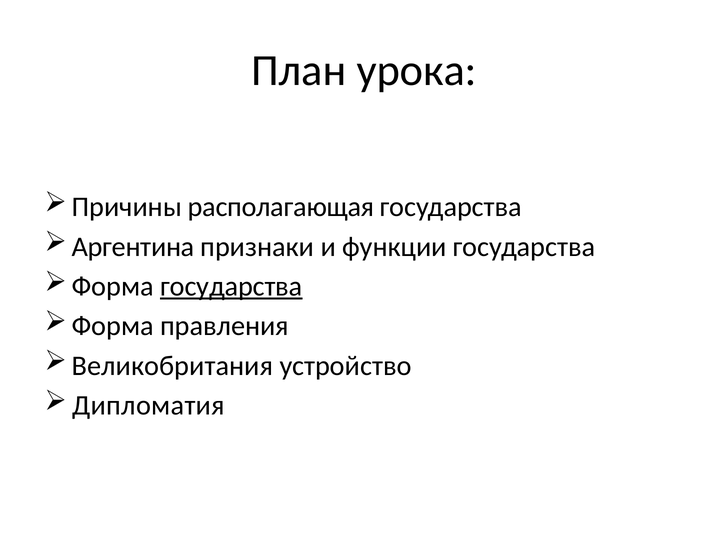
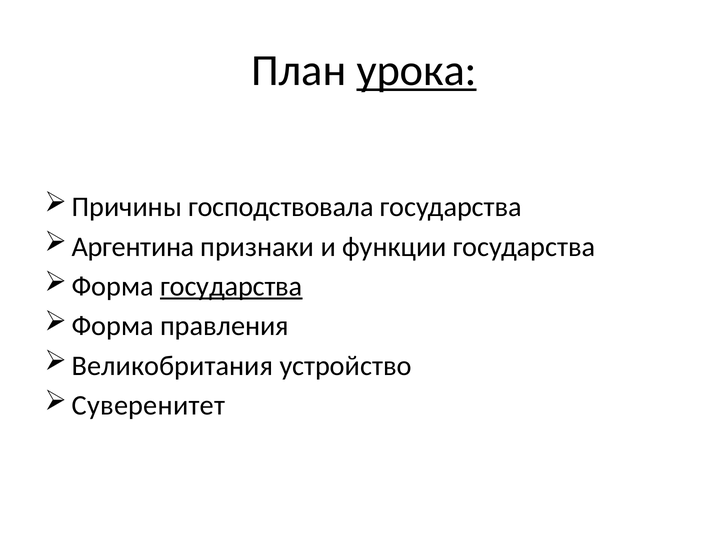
урока underline: none -> present
располагающая: располагающая -> господствовала
Дипломатия: Дипломатия -> Суверенитет
